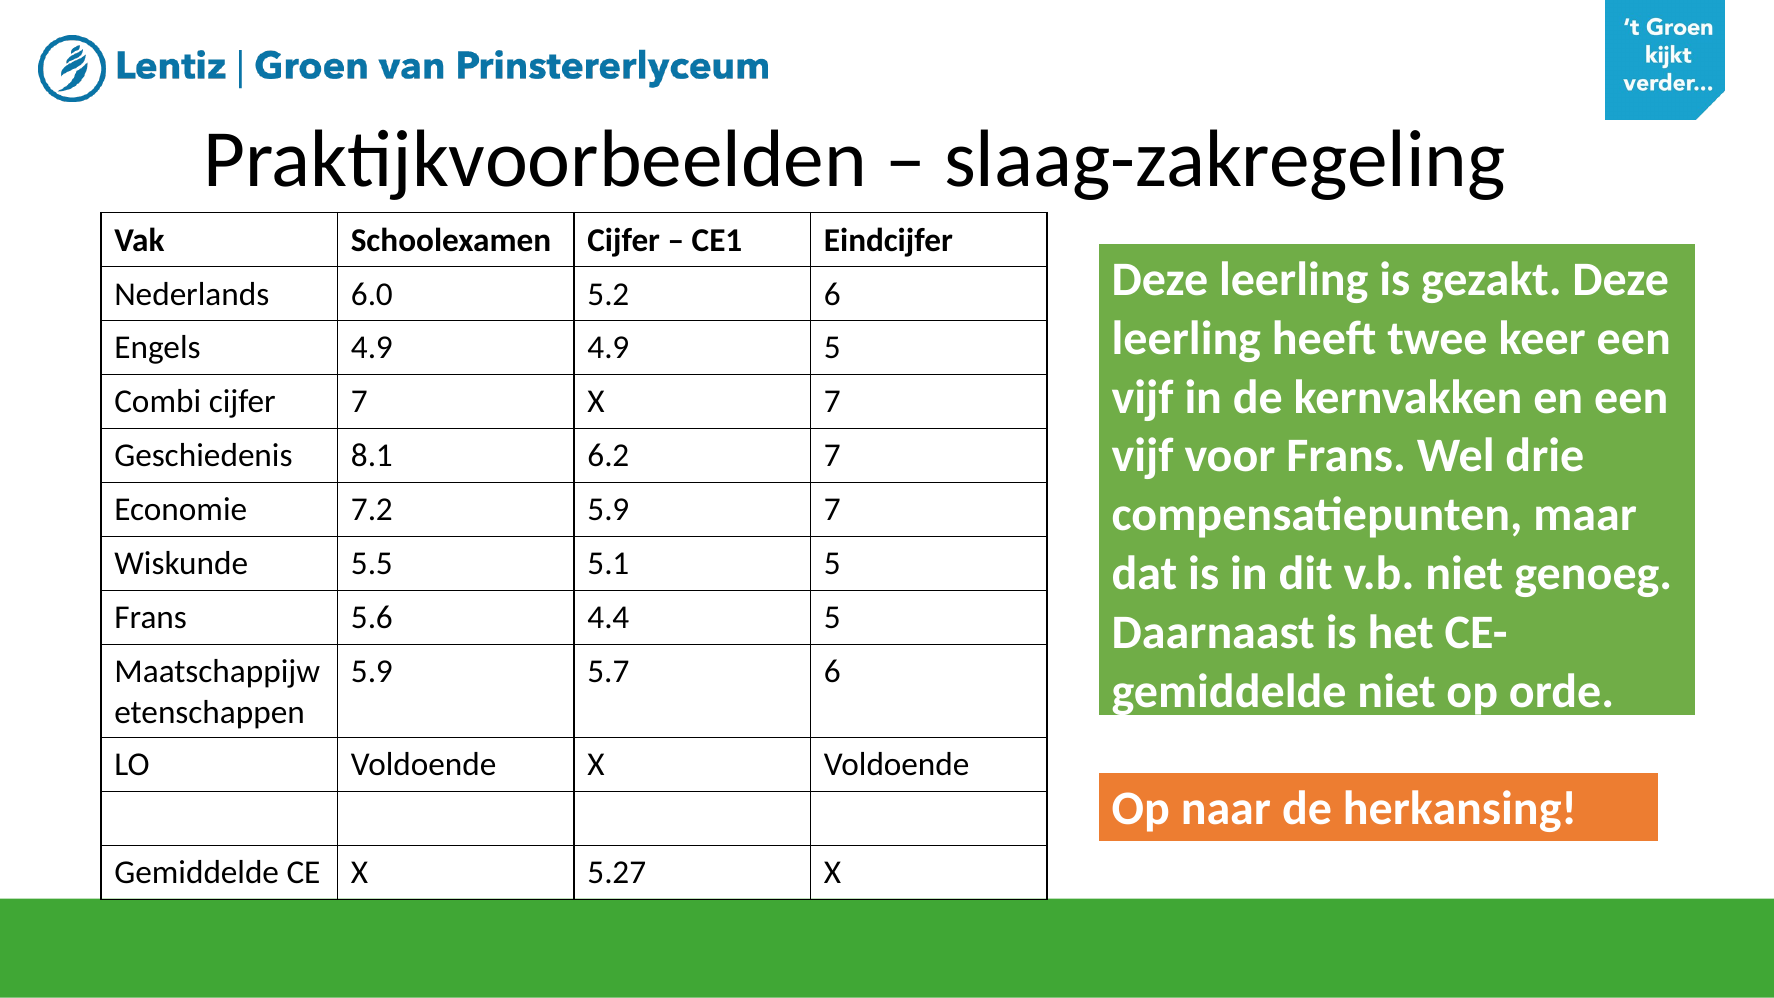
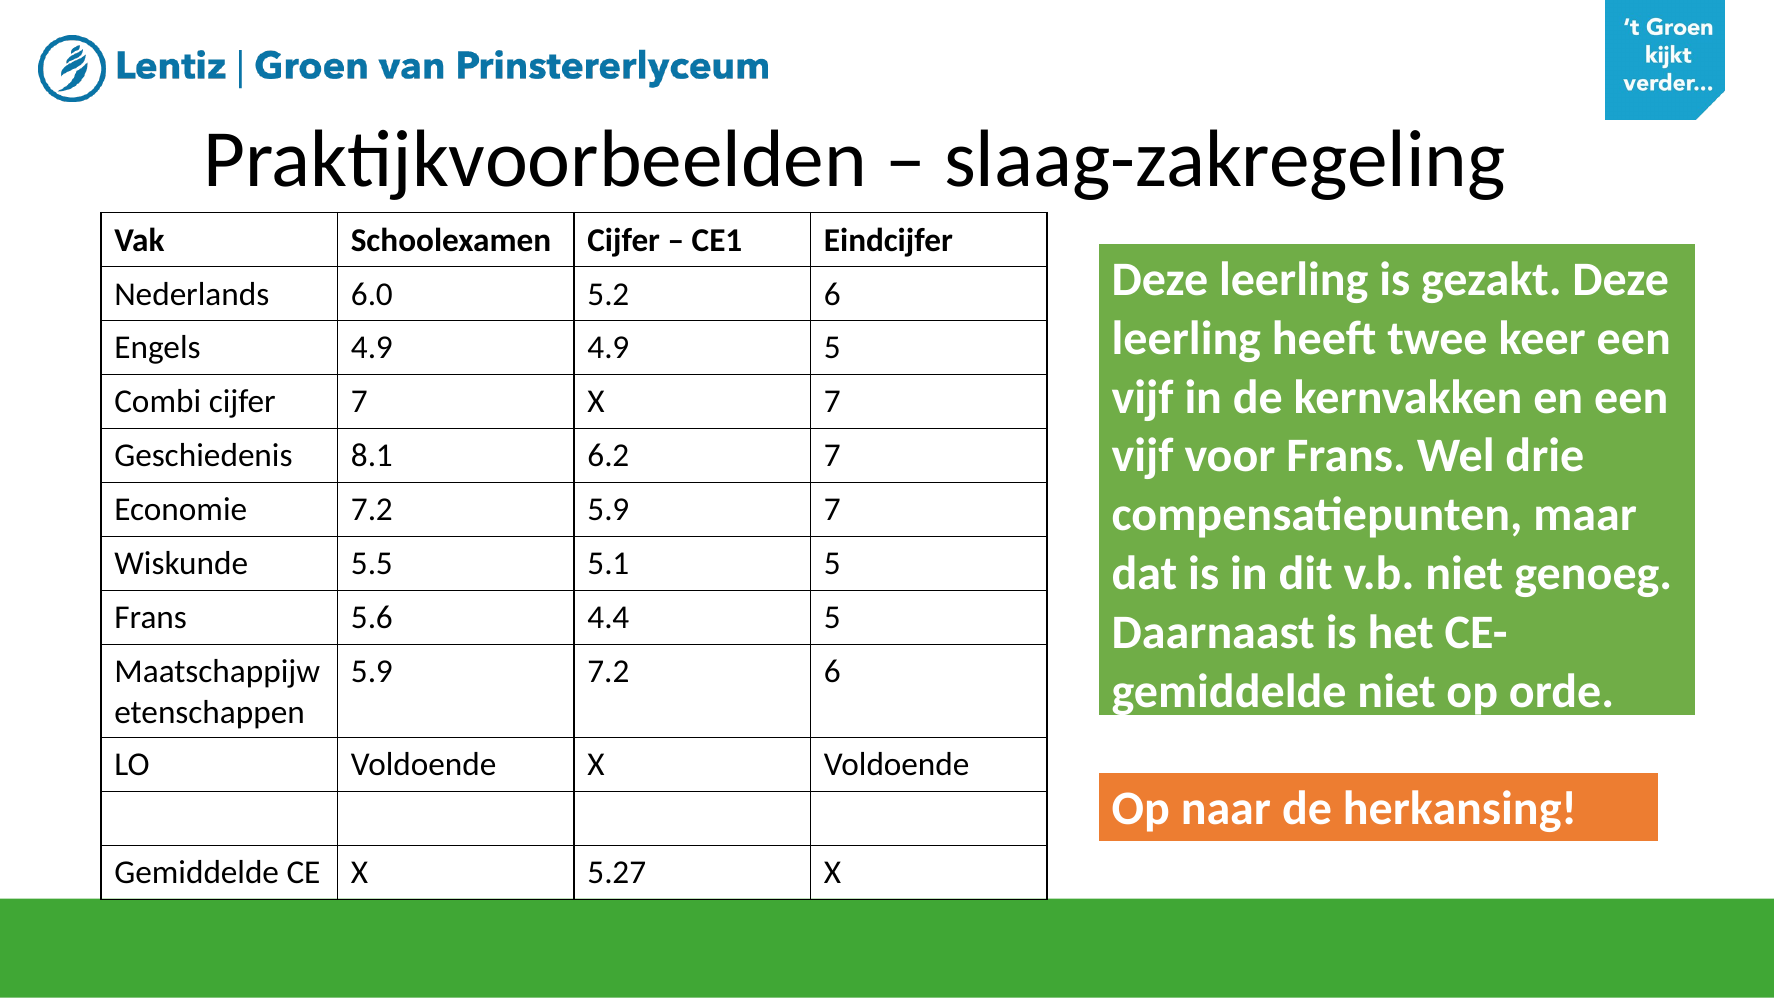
5.9 5.7: 5.7 -> 7.2
